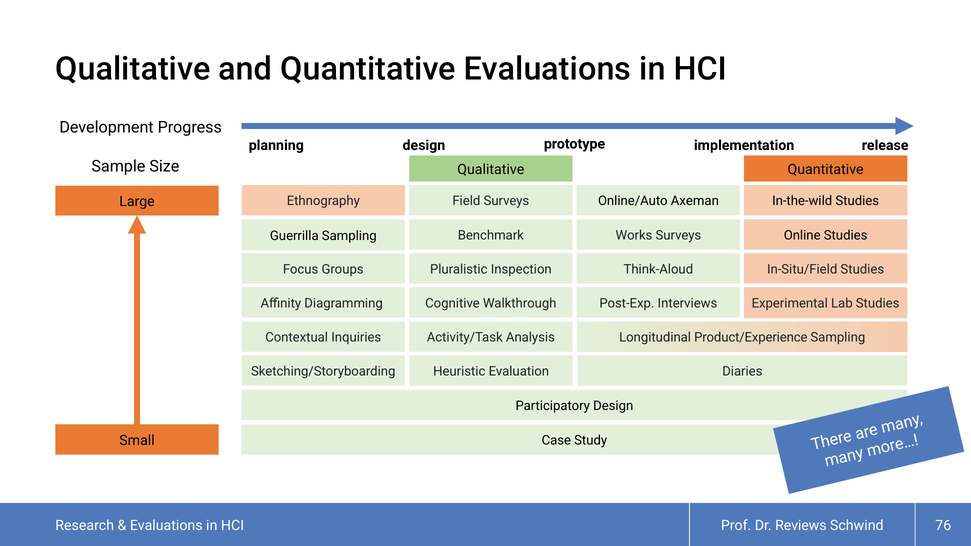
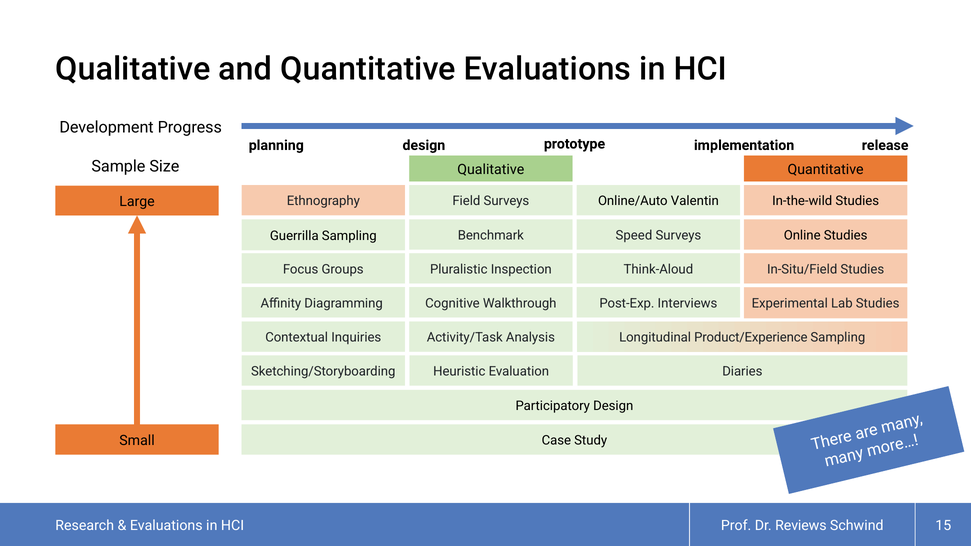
Axeman: Axeman -> Valentin
Works: Works -> Speed
76: 76 -> 15
